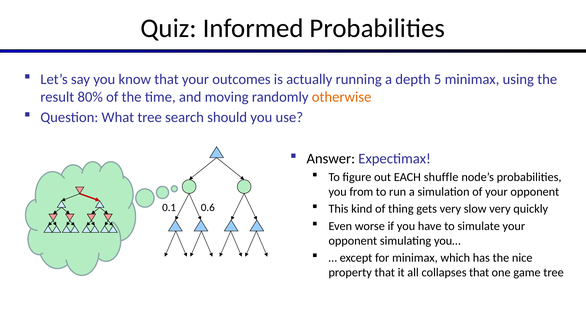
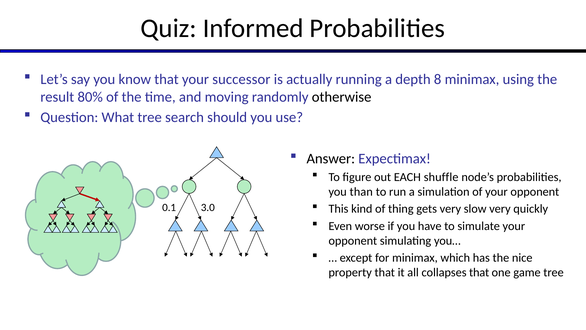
outcomes: outcomes -> successor
5: 5 -> 8
otherwise colour: orange -> black
from: from -> than
0.6: 0.6 -> 3.0
